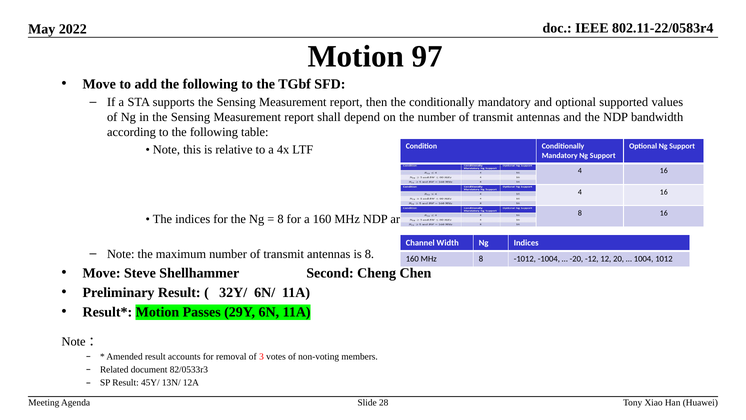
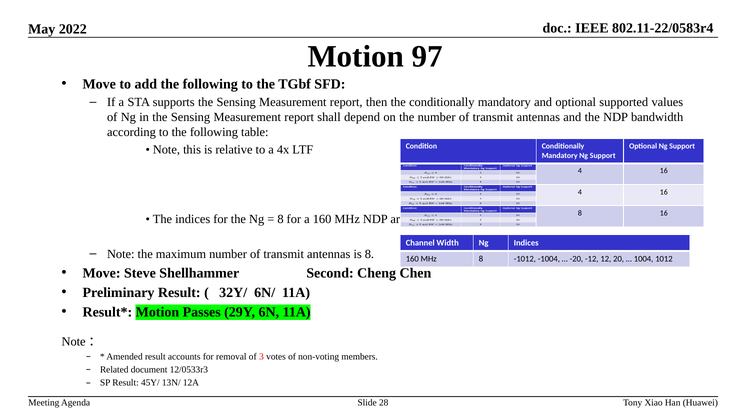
82/0533r3: 82/0533r3 -> 12/0533r3
